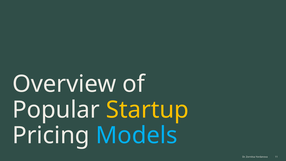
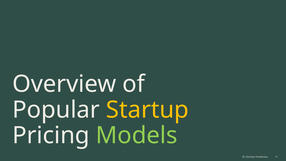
Models colour: light blue -> light green
